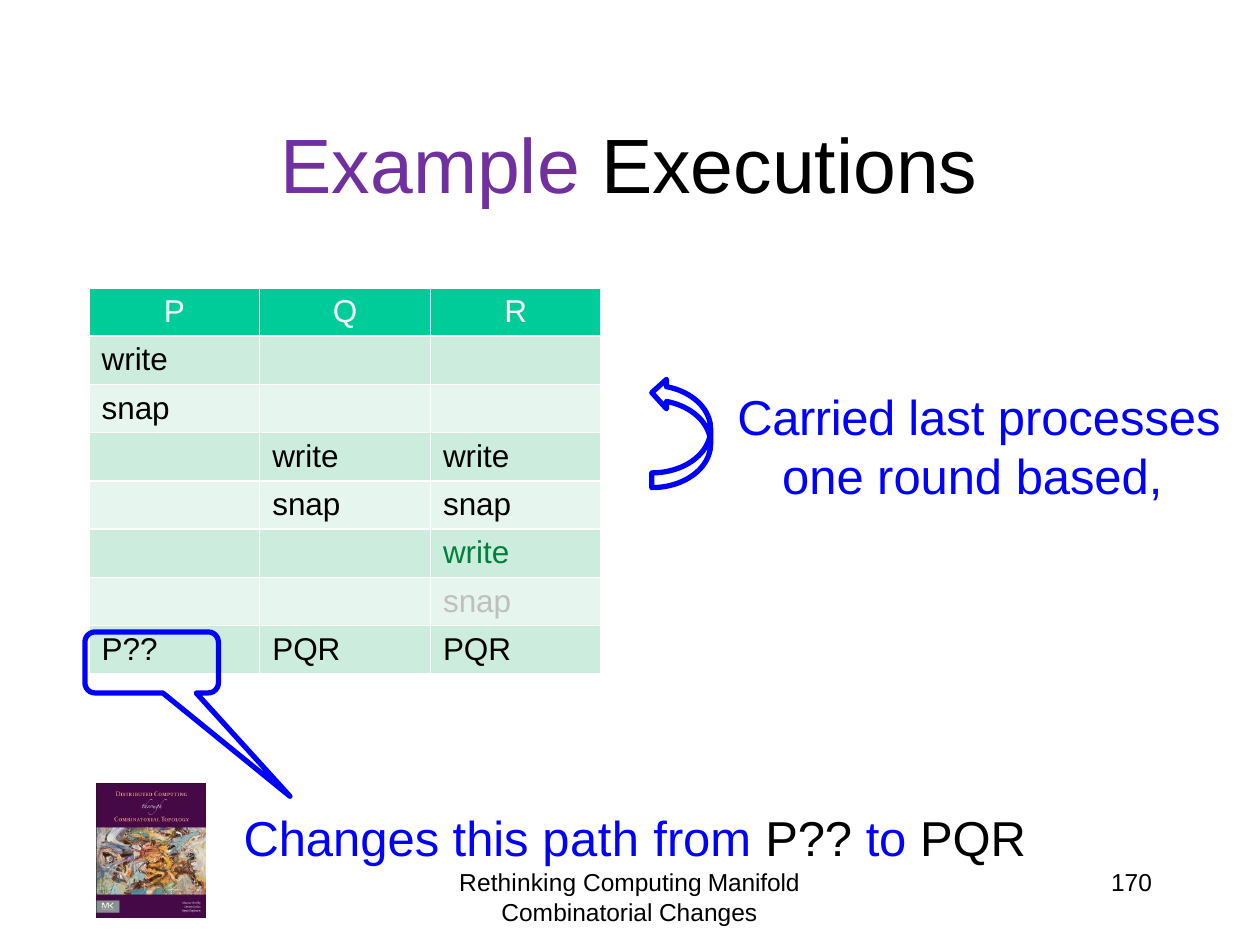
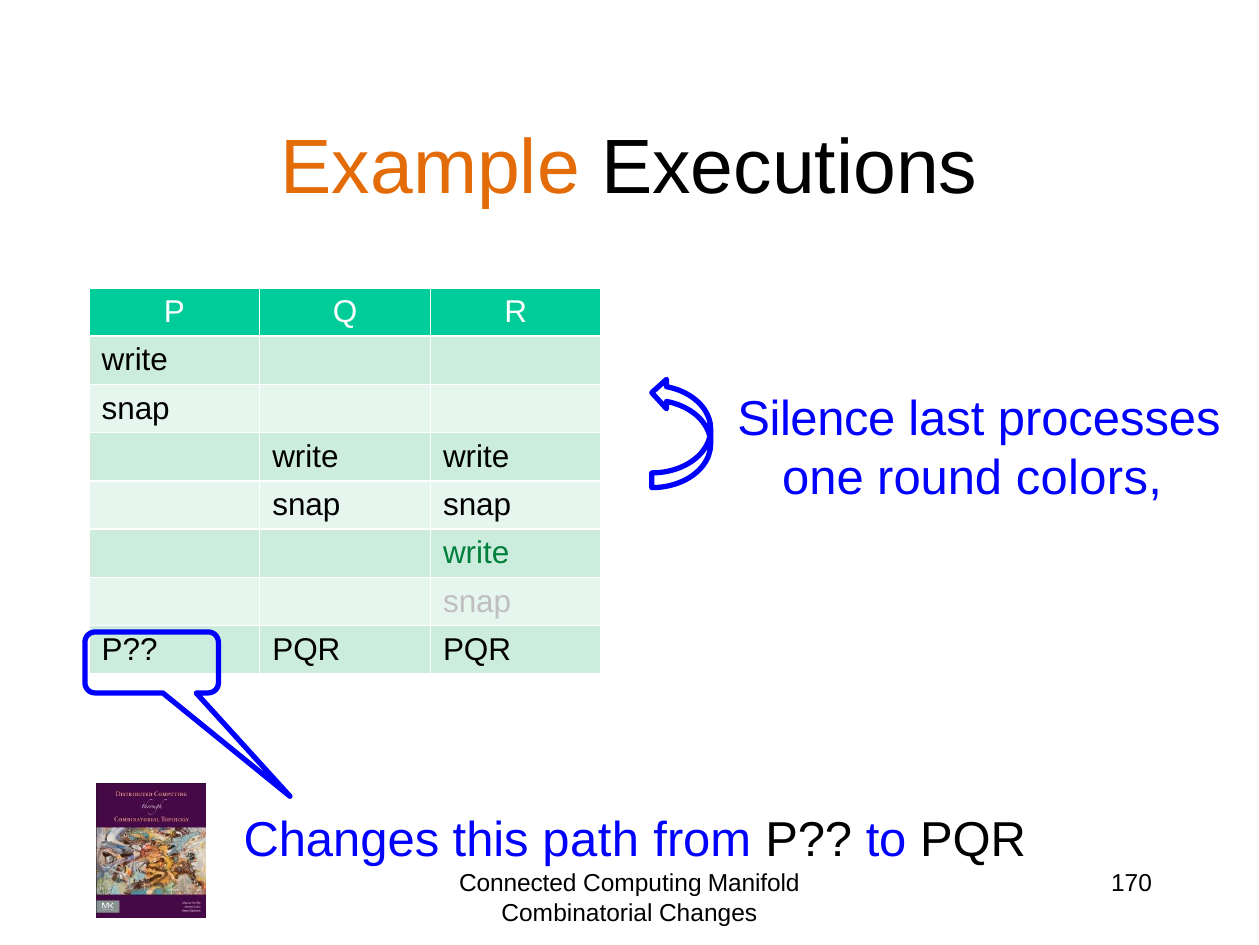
Example colour: purple -> orange
Carried: Carried -> Silence
based: based -> colors
Rethinking: Rethinking -> Connected
